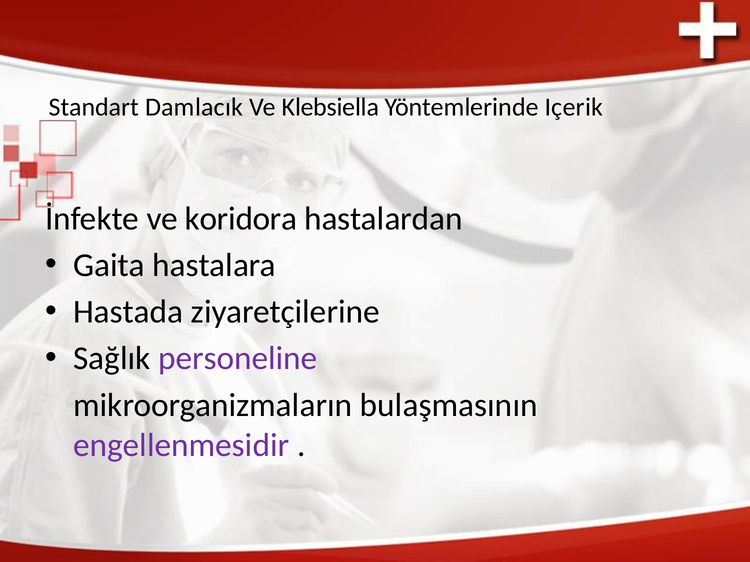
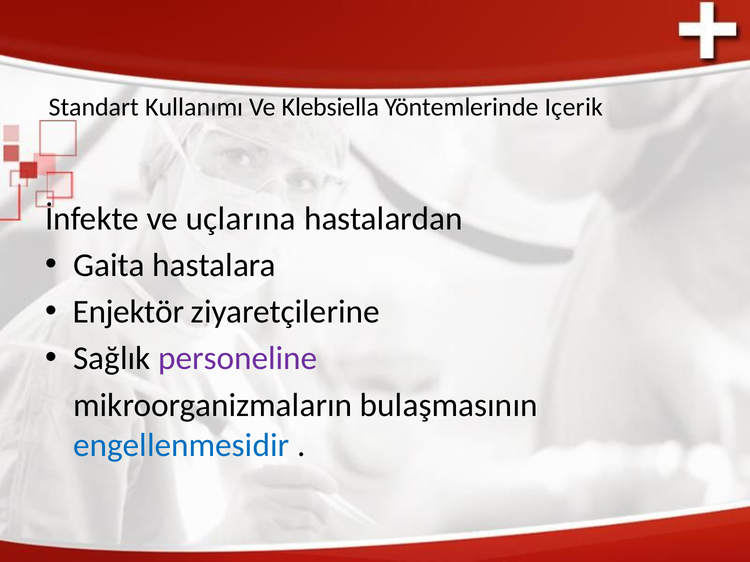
Damlacık: Damlacık -> Kullanımı
koridora: koridora -> uçlarına
Hastada: Hastada -> Enjektör
engellenmesidir colour: purple -> blue
